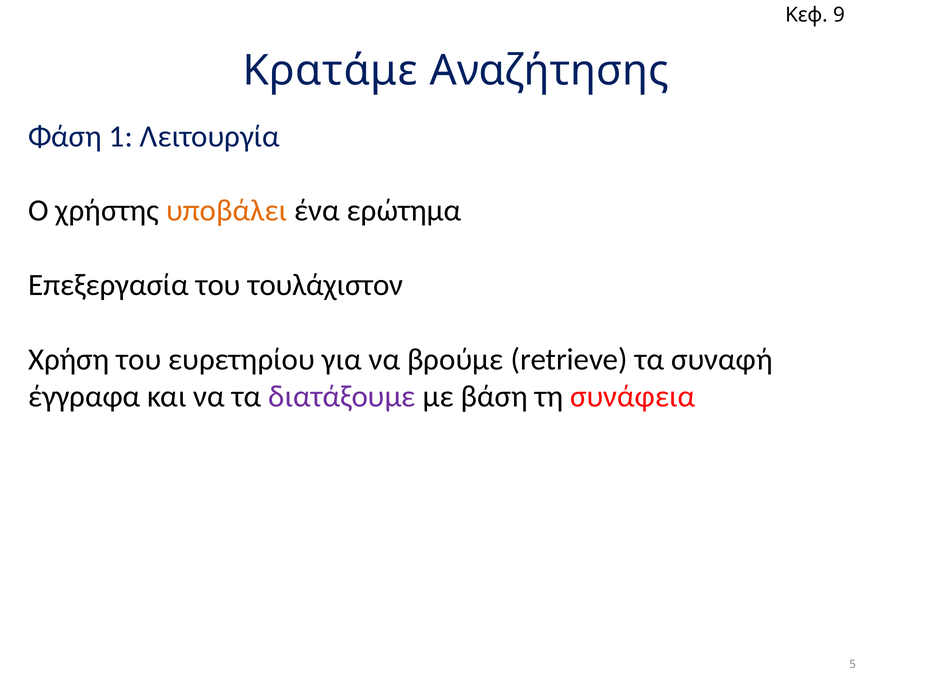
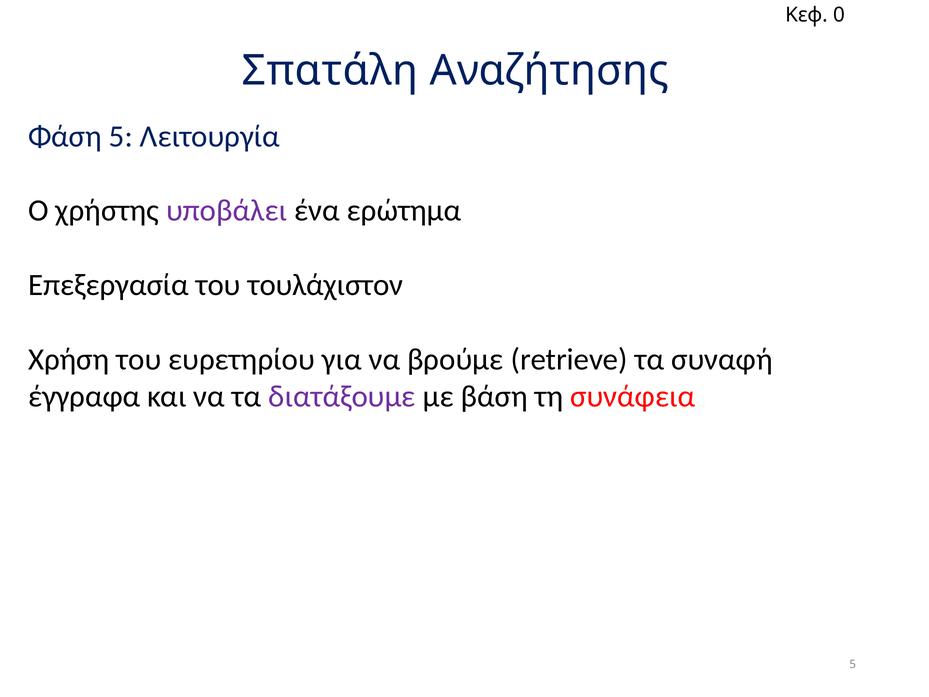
9: 9 -> 0
Κρατάμε: Κρατάμε -> Σπατάλη
Φάση 1: 1 -> 5
υποβάλει colour: orange -> purple
